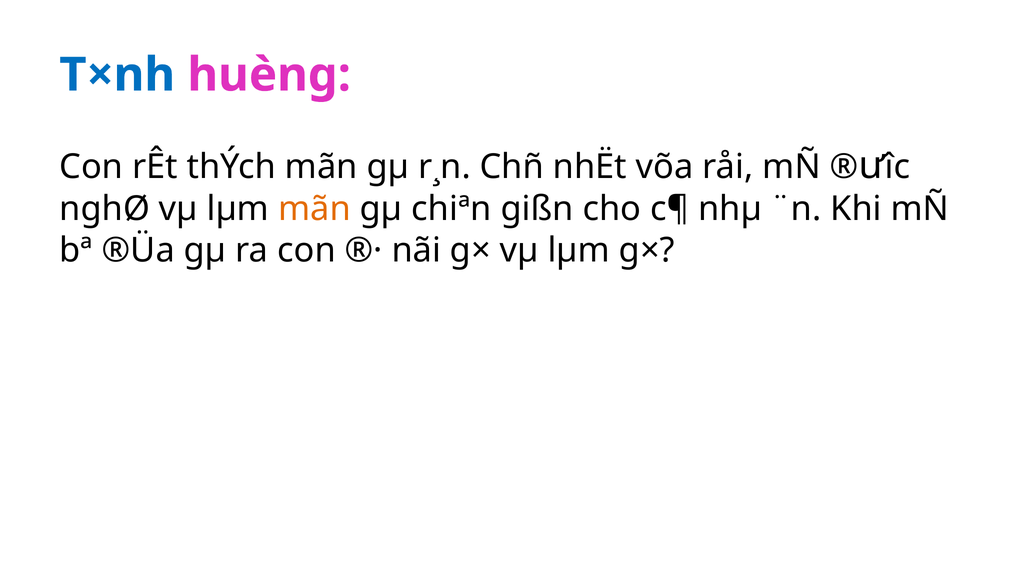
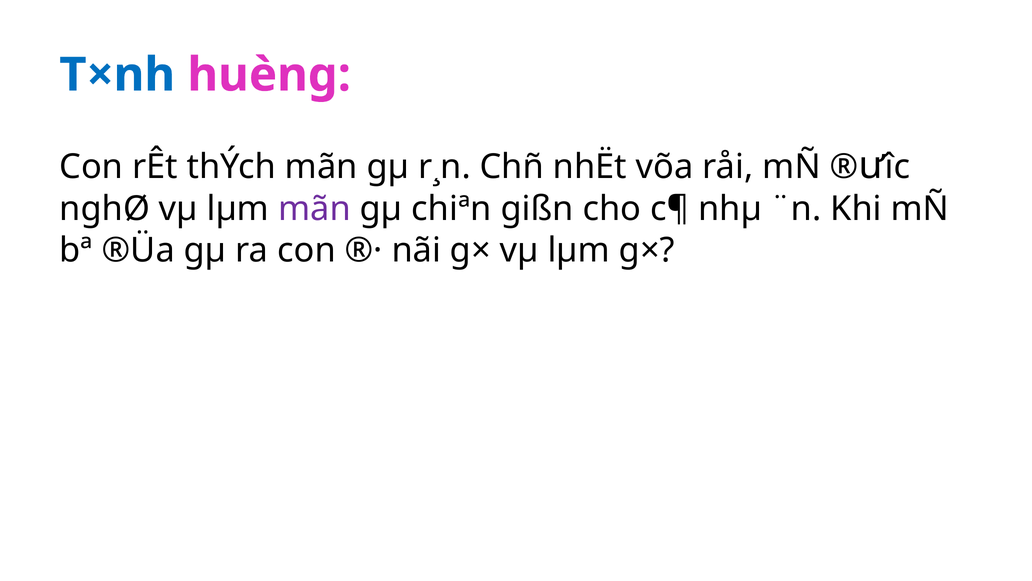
mãn at (314, 209) colour: orange -> purple
